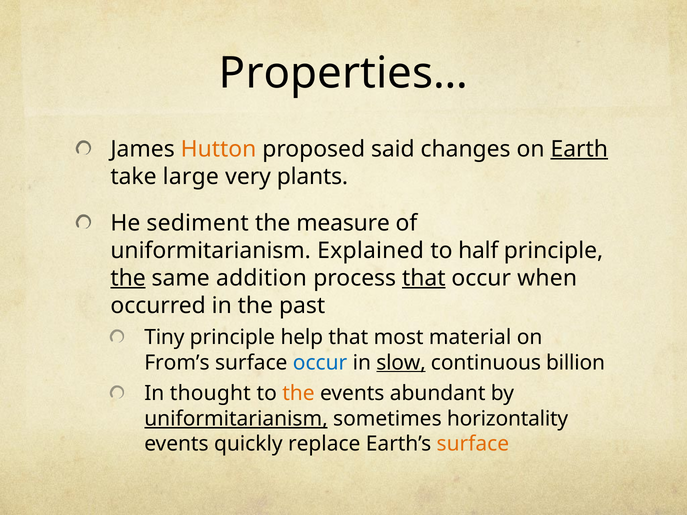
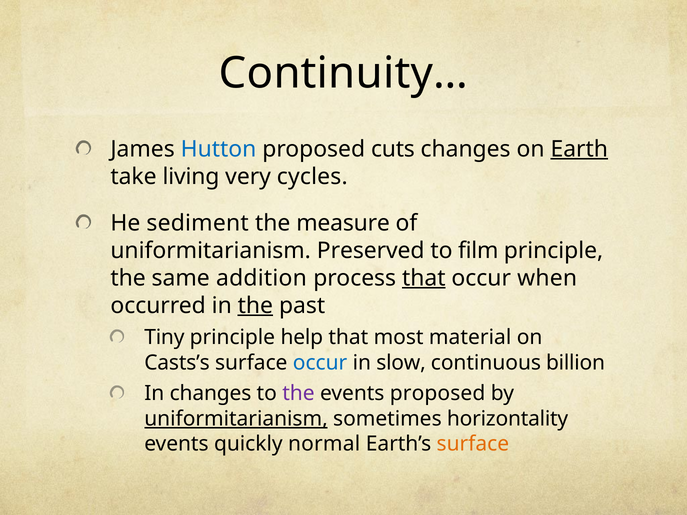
Properties…: Properties… -> Continuity…
Hutton colour: orange -> blue
said: said -> cuts
large: large -> living
plants: plants -> cycles
Explained: Explained -> Preserved
half: half -> film
the at (128, 278) underline: present -> none
the at (255, 306) underline: none -> present
From’s: From’s -> Casts’s
slow underline: present -> none
In thought: thought -> changes
the at (298, 394) colour: orange -> purple
events abundant: abundant -> proposed
replace: replace -> normal
